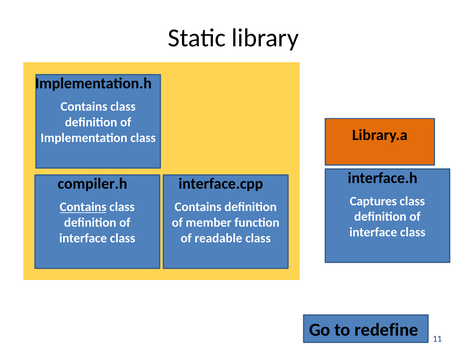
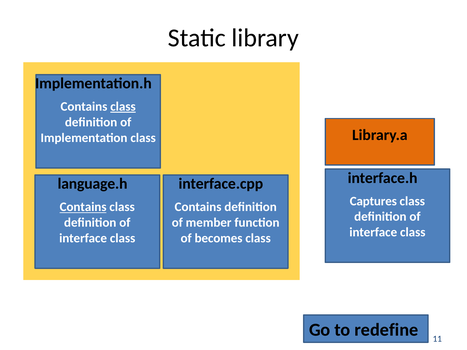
class at (123, 107) underline: none -> present
compiler.h: compiler.h -> language.h
readable: readable -> becomes
